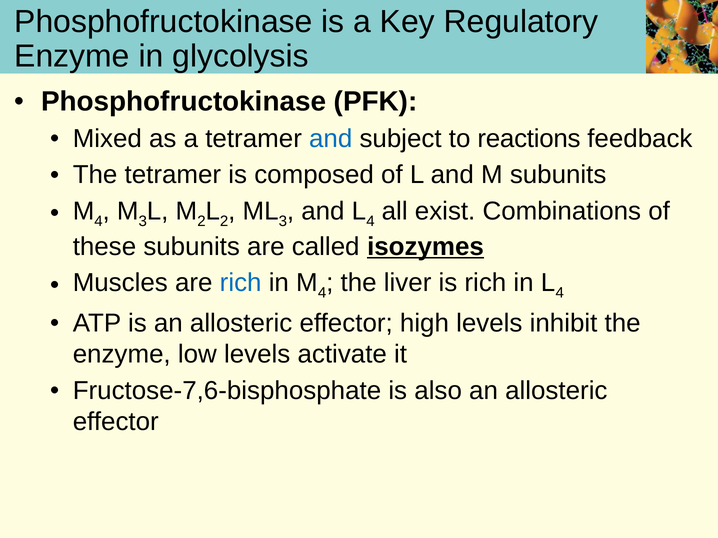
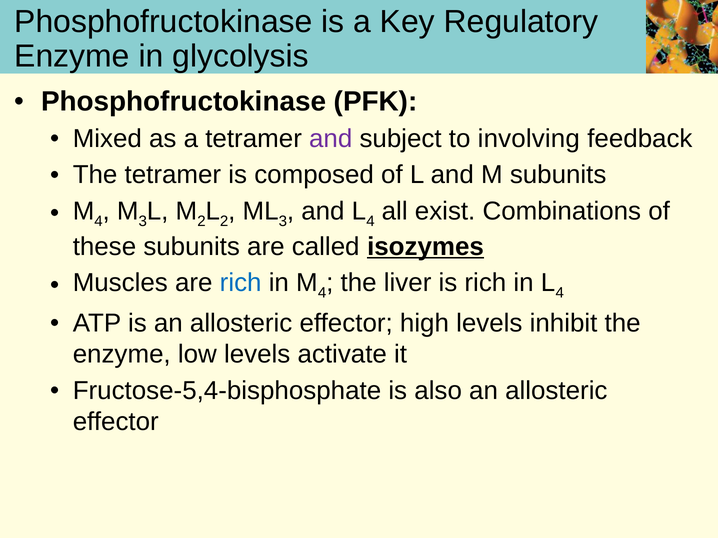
and at (331, 139) colour: blue -> purple
reactions: reactions -> involving
Fructose-7,6-bisphosphate: Fructose-7,6-bisphosphate -> Fructose-5,4-bisphosphate
